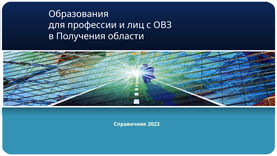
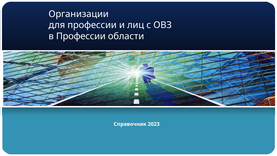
Образования: Образования -> Организации
в Получения: Получения -> Профессии
